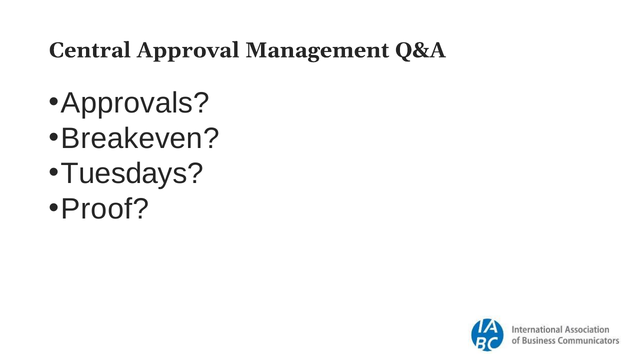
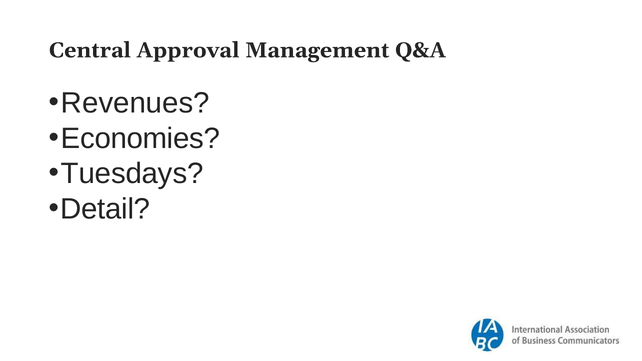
Approvals: Approvals -> Revenues
Breakeven: Breakeven -> Economies
Proof: Proof -> Detail
